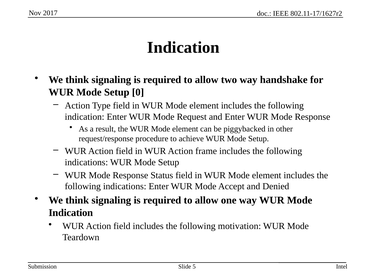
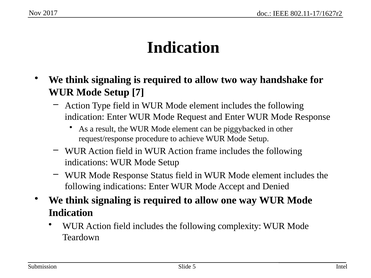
0: 0 -> 7
motivation: motivation -> complexity
